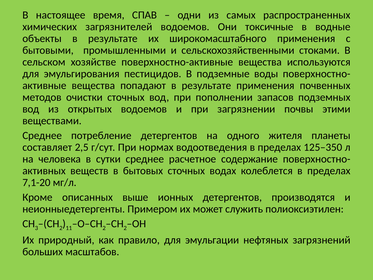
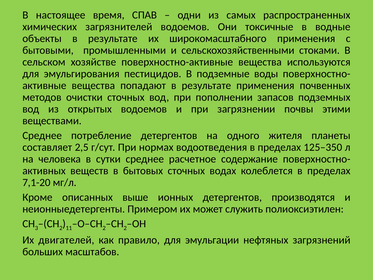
природный: природный -> двигателей
